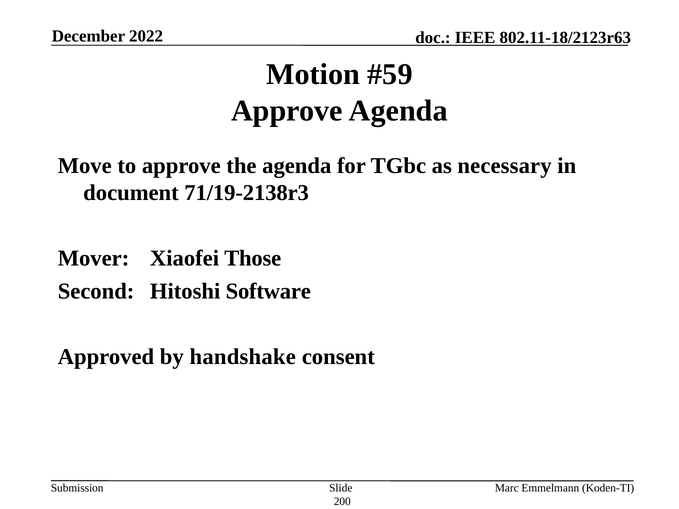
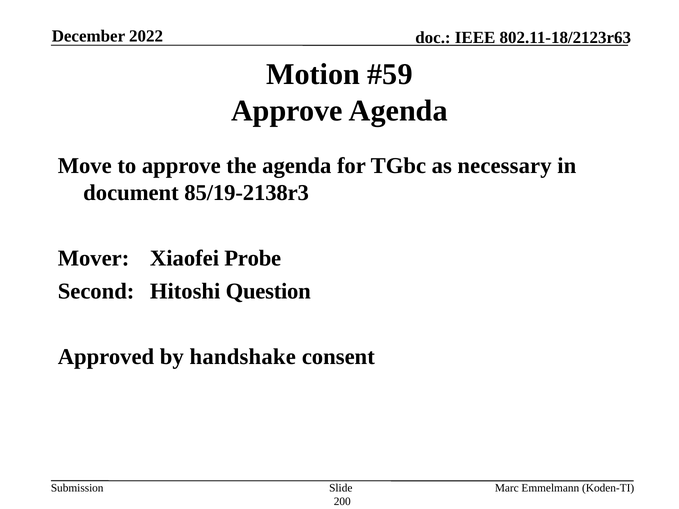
71/19-2138r3: 71/19-2138r3 -> 85/19-2138r3
Those: Those -> Probe
Software: Software -> Question
